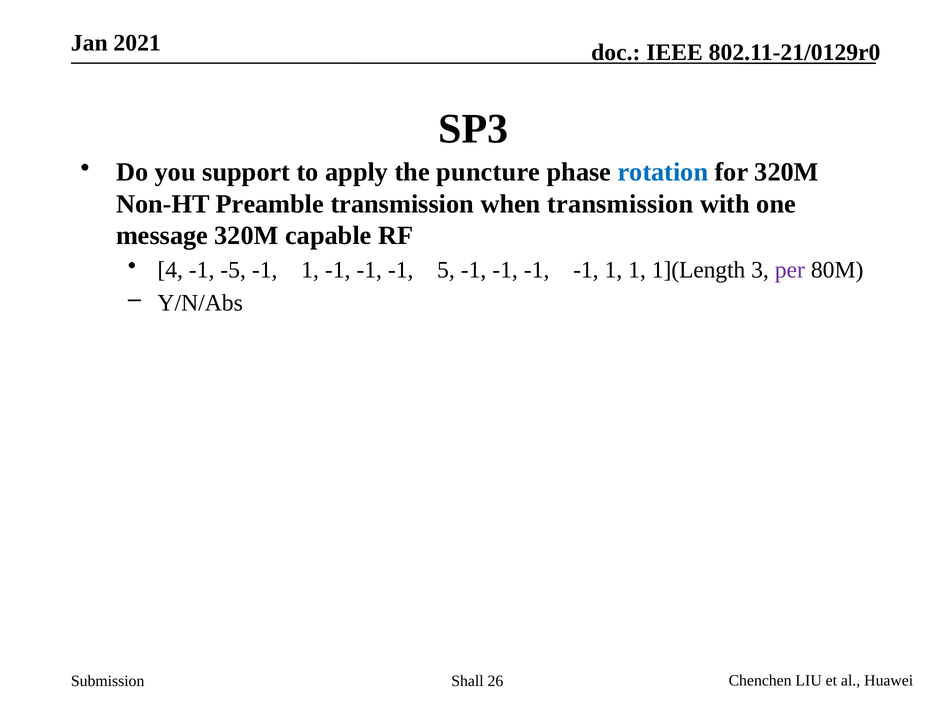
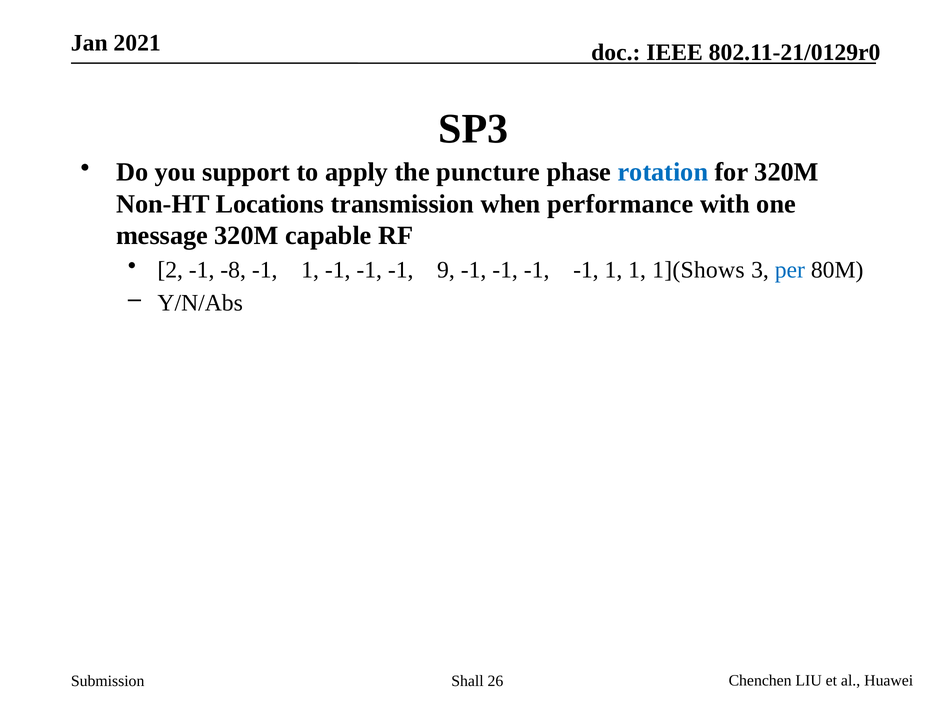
Preamble: Preamble -> Locations
when transmission: transmission -> performance
4: 4 -> 2
-5: -5 -> -8
5: 5 -> 9
1](Length: 1](Length -> 1](Shows
per colour: purple -> blue
